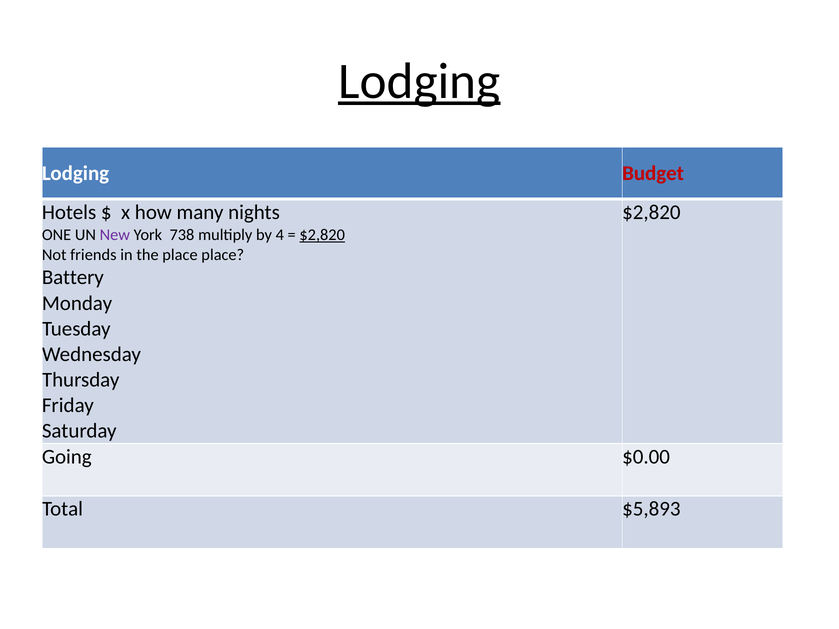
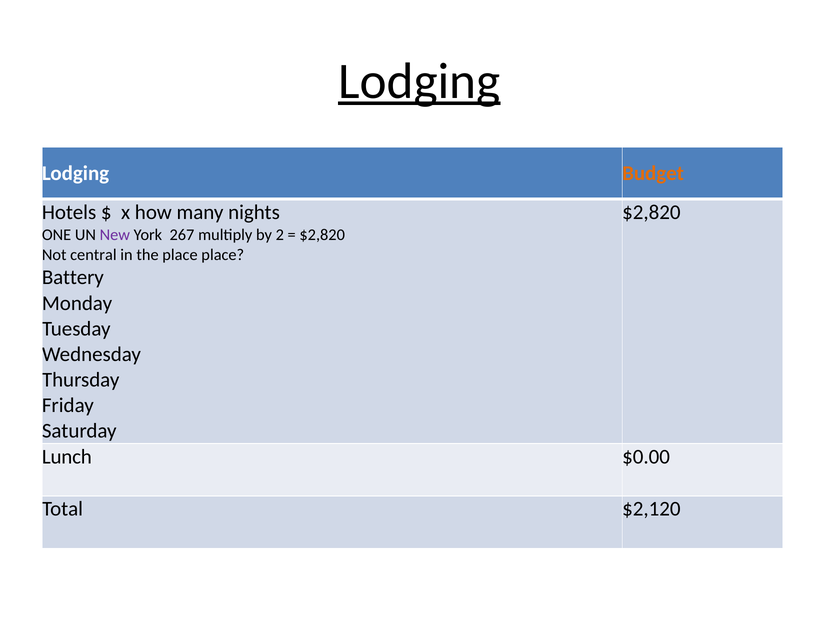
Budget colour: red -> orange
738: 738 -> 267
4: 4 -> 2
$2,820 at (322, 235) underline: present -> none
friends: friends -> central
Going: Going -> Lunch
$5,893: $5,893 -> $2,120
